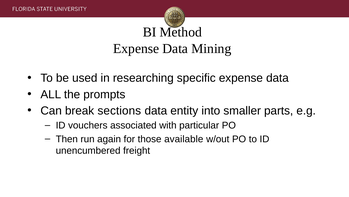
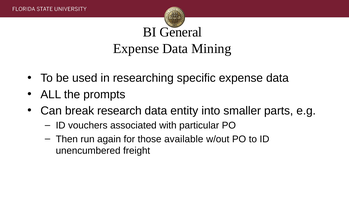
Method: Method -> General
sections: sections -> research
